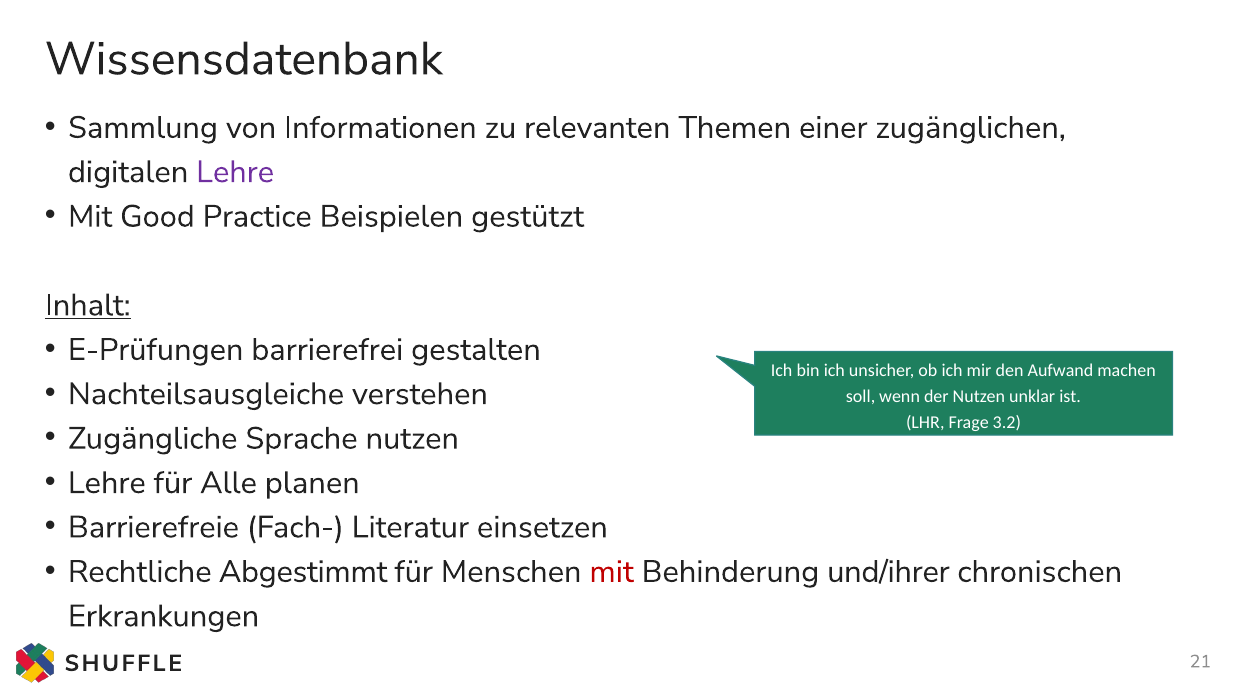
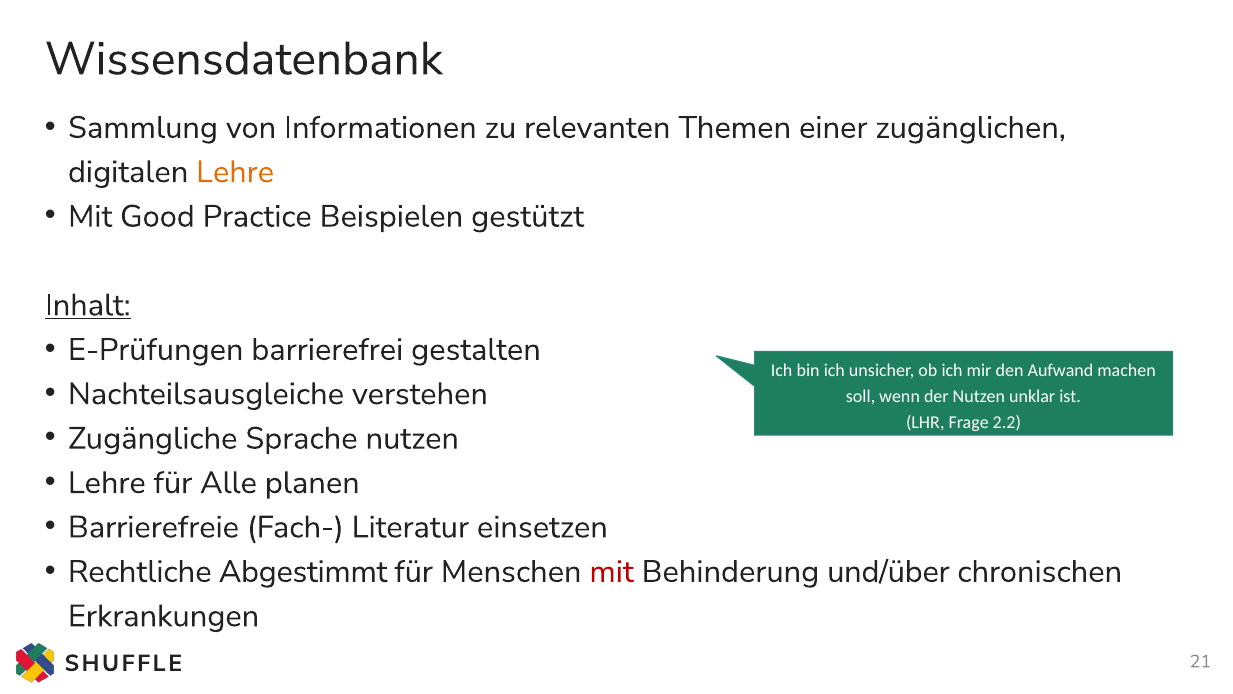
Lehre at (235, 172) colour: purple -> orange
3.2: 3.2 -> 2.2
und/ihrer: und/ihrer -> und/über
